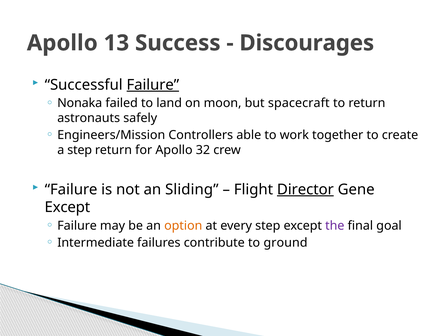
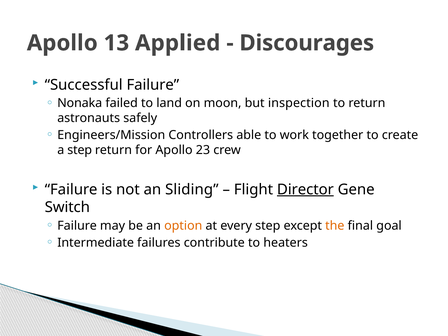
Success: Success -> Applied
Failure at (153, 85) underline: present -> none
spacecraft: spacecraft -> inspection
32: 32 -> 23
Except at (67, 207): Except -> Switch
the colour: purple -> orange
ground: ground -> heaters
